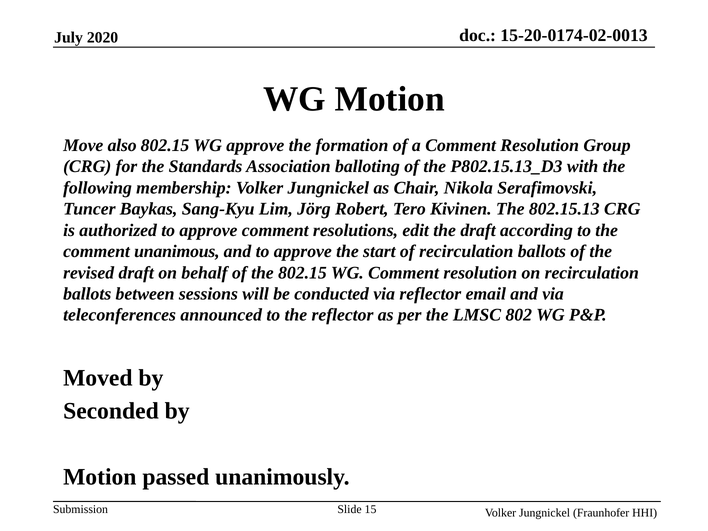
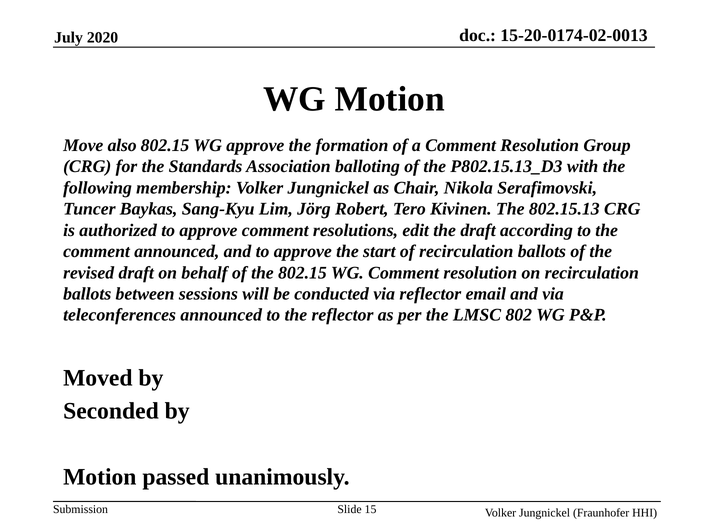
comment unanimous: unanimous -> announced
